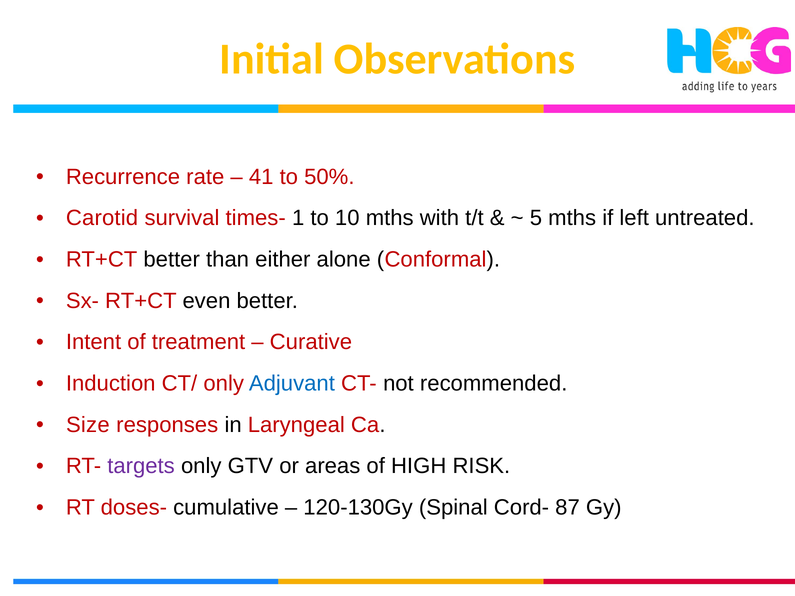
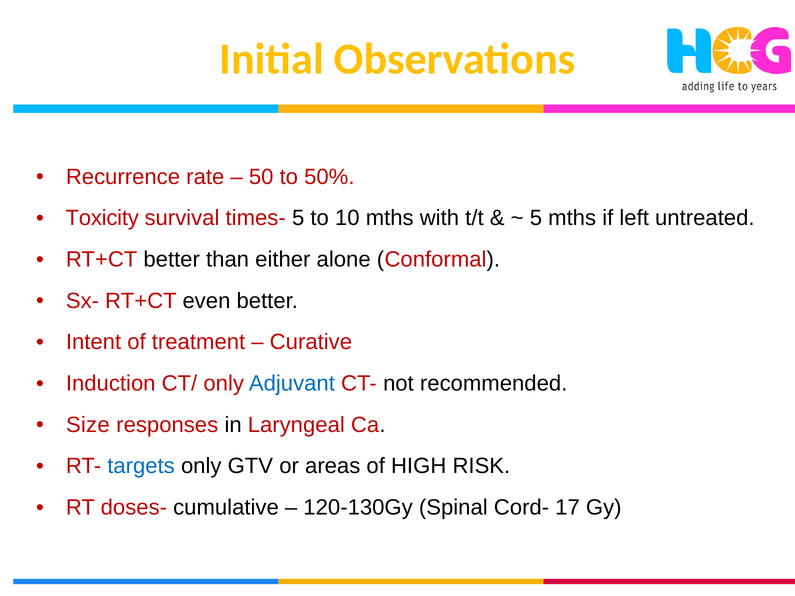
41: 41 -> 50
Carotid: Carotid -> Toxicity
times- 1: 1 -> 5
targets colour: purple -> blue
87: 87 -> 17
